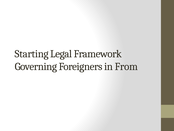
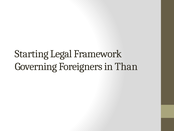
From: From -> Than
